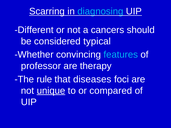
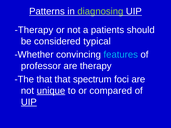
Scarring: Scarring -> Patterns
diagnosing colour: light blue -> light green
Different at (34, 30): Different -> Therapy
cancers: cancers -> patients
The rule: rule -> that
diseases: diseases -> spectrum
UIP at (29, 102) underline: none -> present
